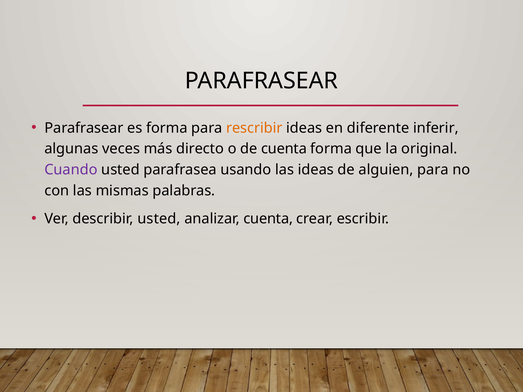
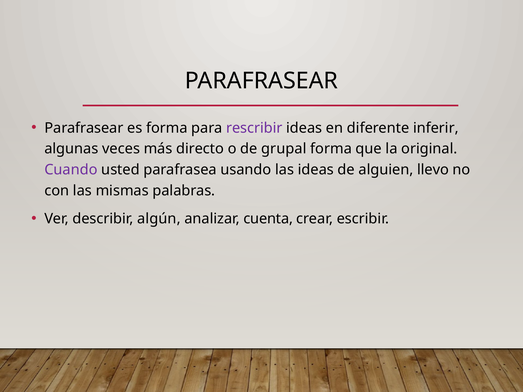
rescribir colour: orange -> purple
de cuenta: cuenta -> grupal
alguien para: para -> llevo
describir usted: usted -> algún
